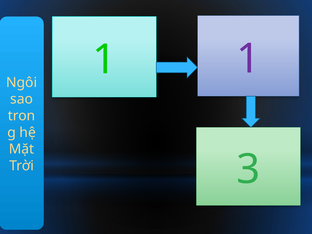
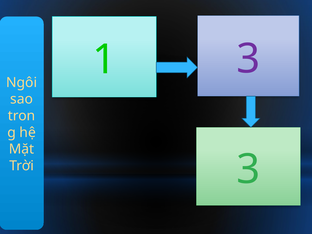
1 1: 1 -> 3
